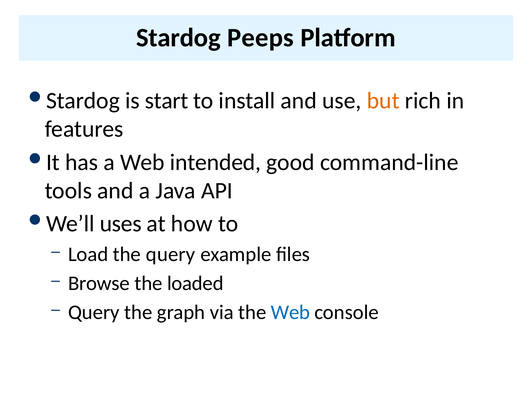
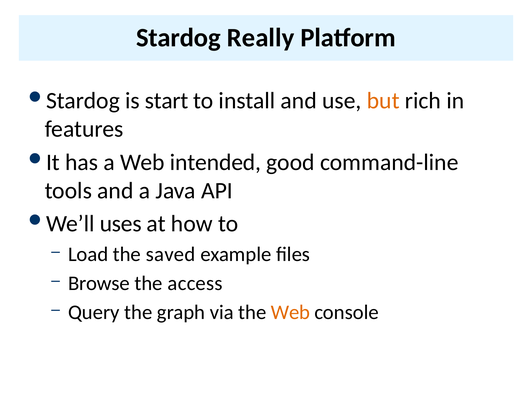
Peeps: Peeps -> Really
the query: query -> saved
loaded: loaded -> access
Web at (291, 312) colour: blue -> orange
